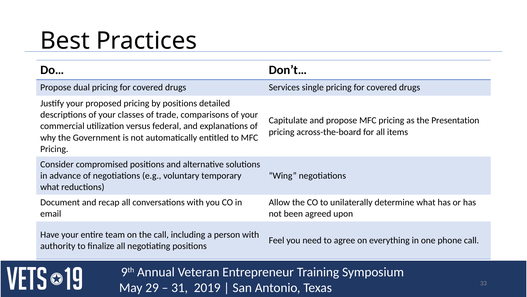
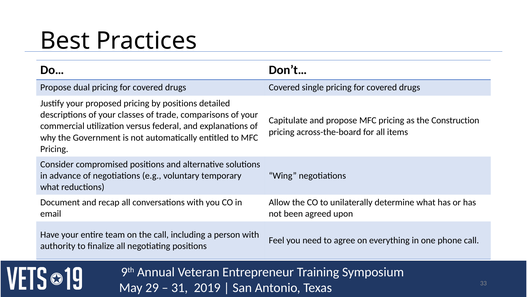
drugs Services: Services -> Covered
Presentation: Presentation -> Construction
